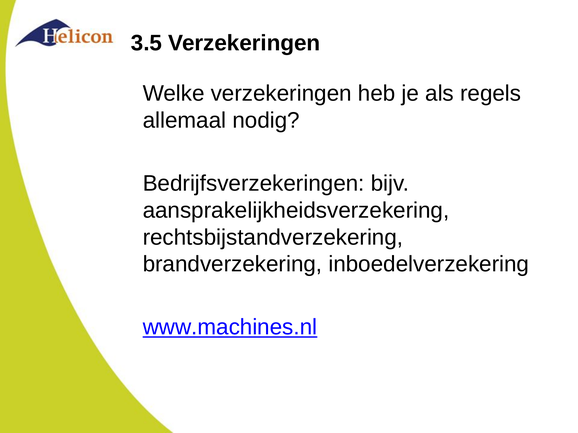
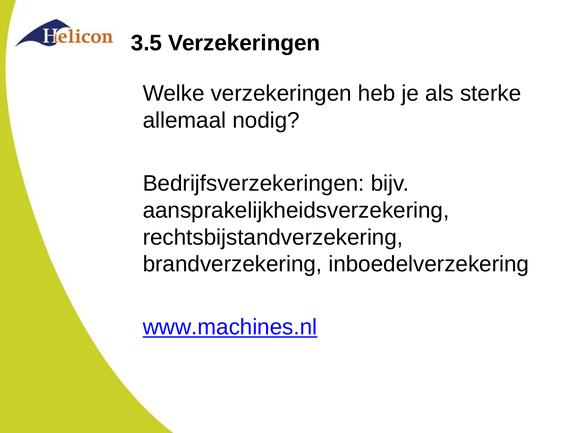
regels: regels -> sterke
